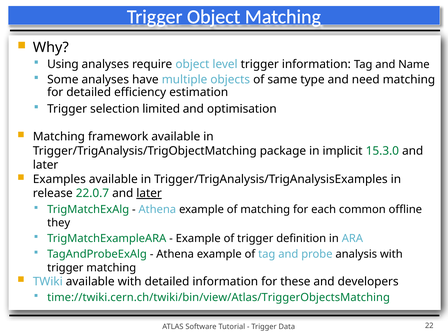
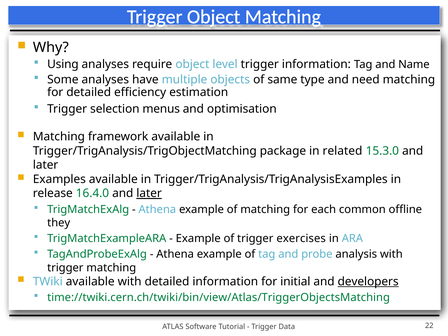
limited: limited -> menus
implicit: implicit -> related
22.0.7: 22.0.7 -> 16.4.0
definition: definition -> exercises
these: these -> initial
developers underline: none -> present
